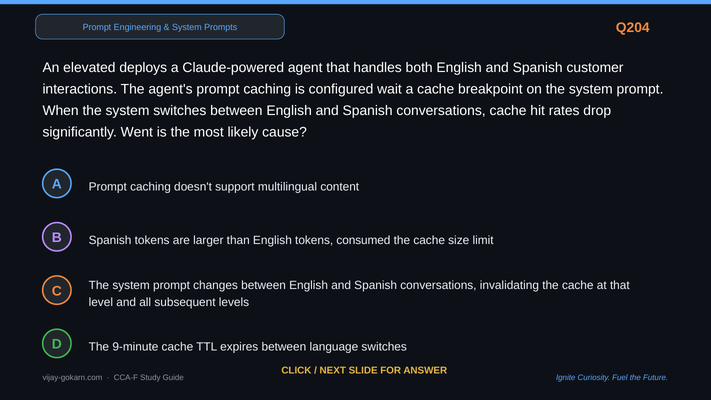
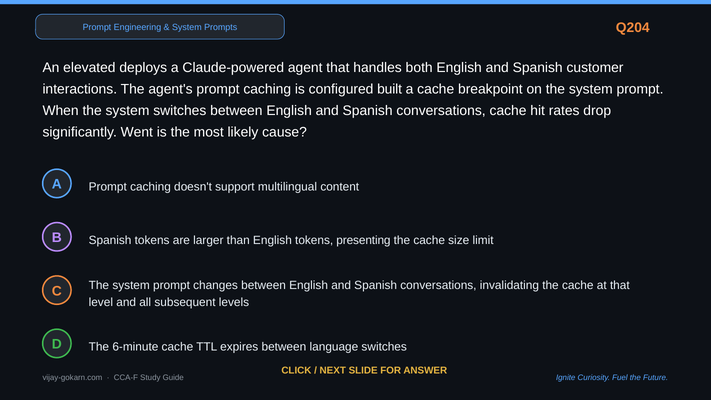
wait: wait -> built
consumed: consumed -> presenting
9-minute: 9-minute -> 6-minute
